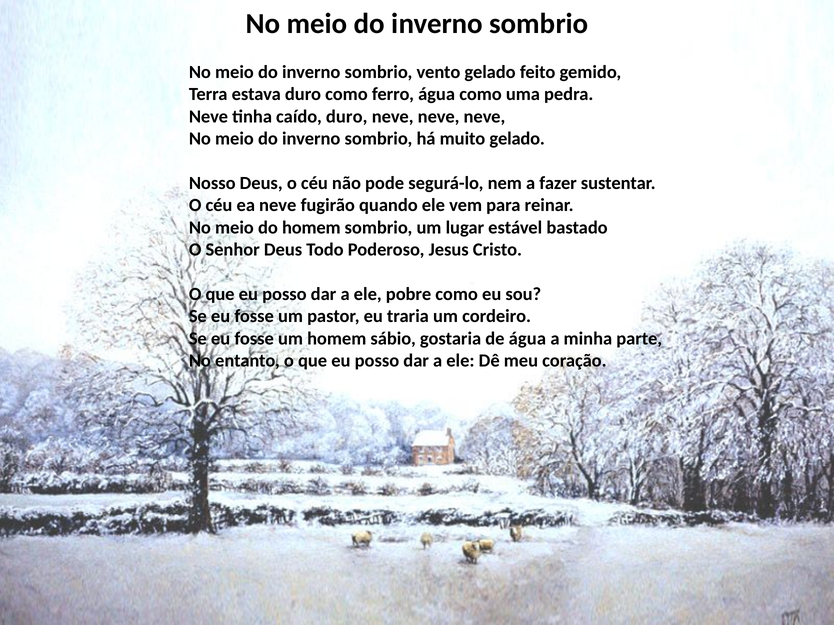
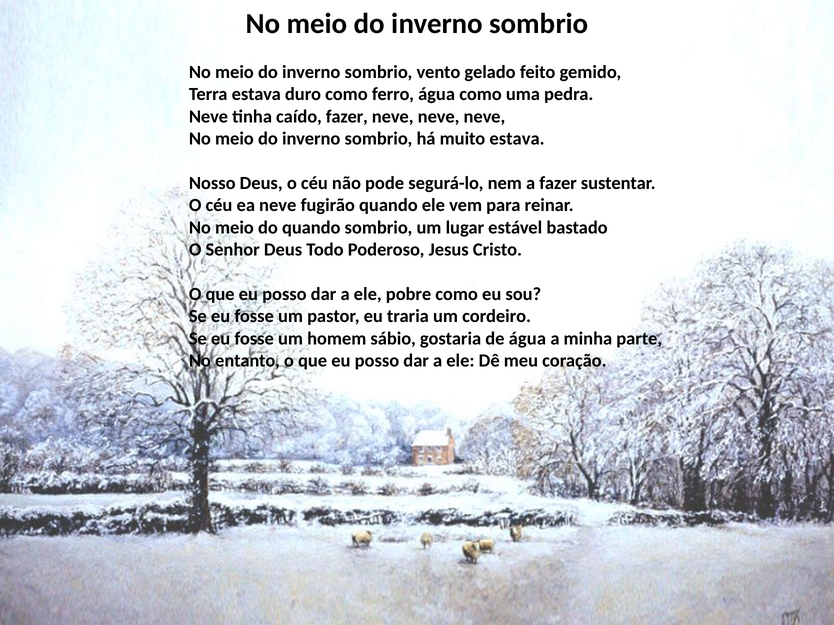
caído duro: duro -> fazer
muito gelado: gelado -> estava
do homem: homem -> quando
